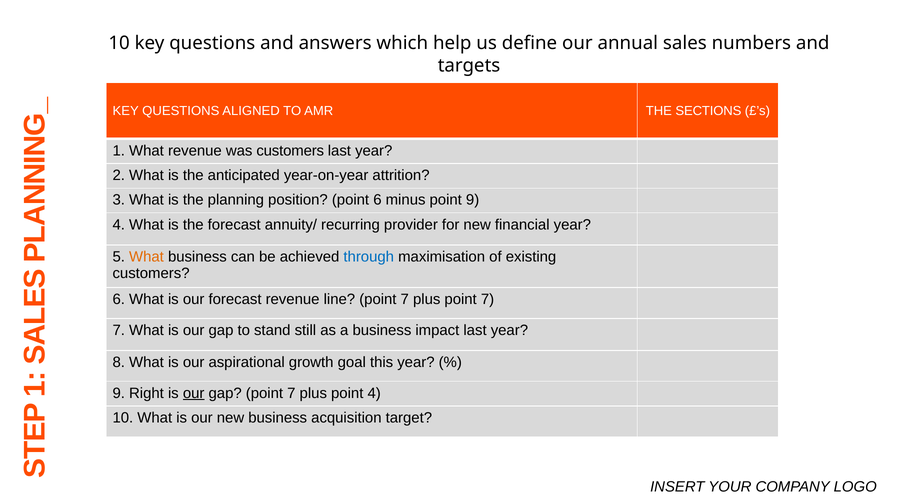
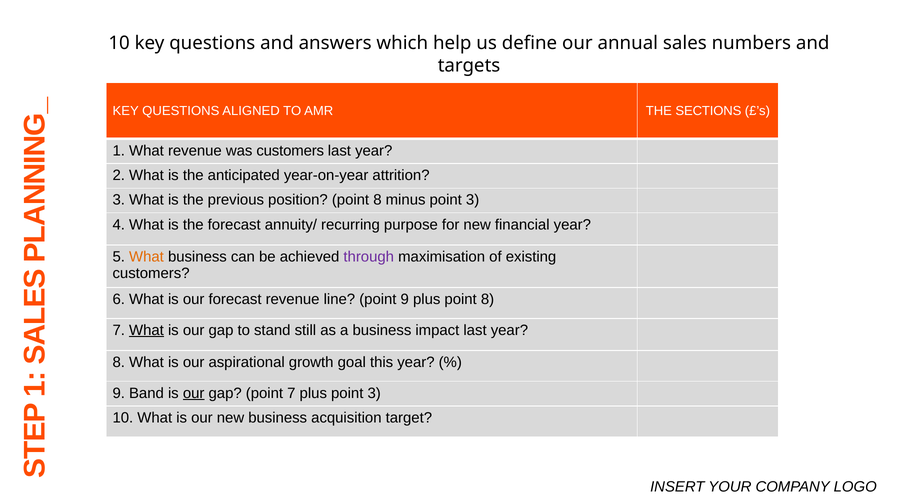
planning: planning -> previous
position point 6: 6 -> 8
minus point 9: 9 -> 3
provider: provider -> purpose
through colour: blue -> purple
line point 7: 7 -> 9
plus point 7: 7 -> 8
What at (146, 331) underline: none -> present
Right: Right -> Band
plus point 4: 4 -> 3
